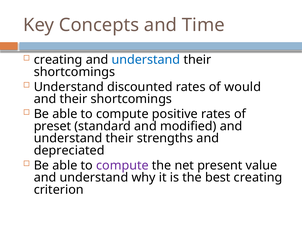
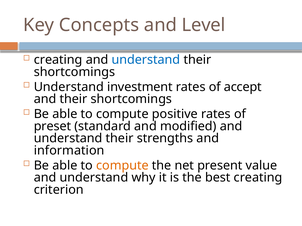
Time: Time -> Level
discounted: discounted -> investment
would: would -> accept
depreciated: depreciated -> information
compute at (122, 166) colour: purple -> orange
